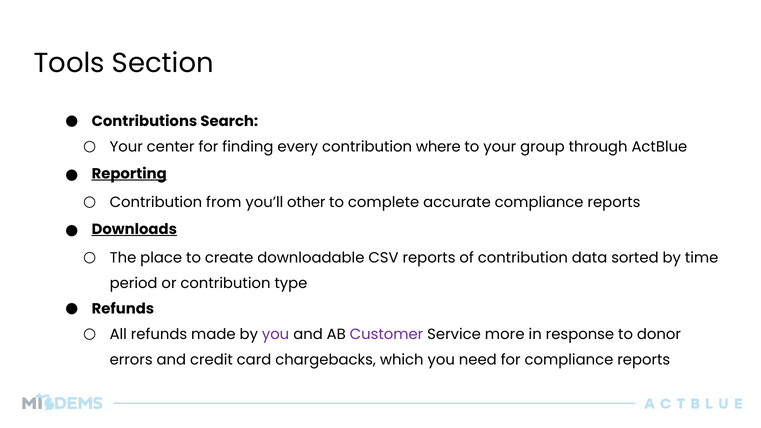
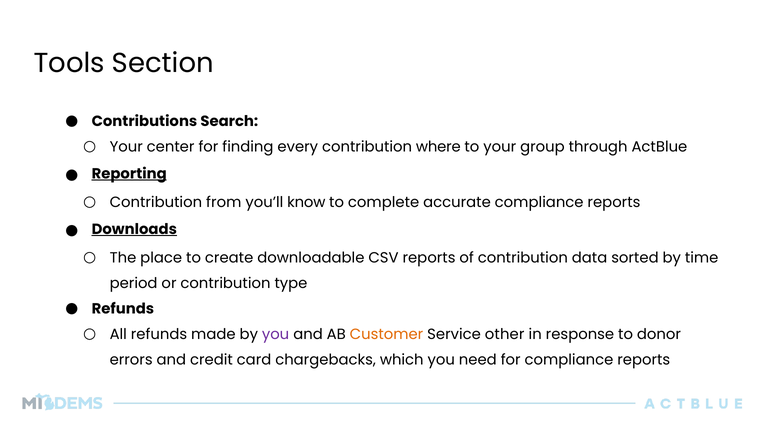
other: other -> know
Customer colour: purple -> orange
more: more -> other
